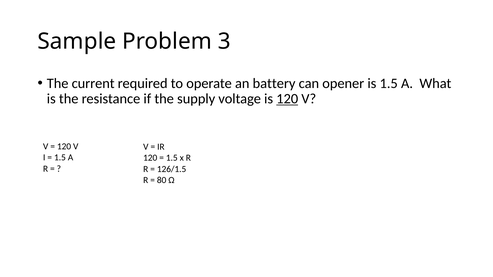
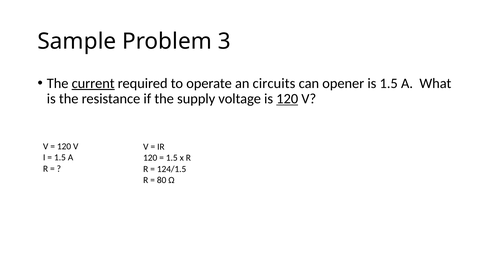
current underline: none -> present
battery: battery -> circuits
126/1.5: 126/1.5 -> 124/1.5
